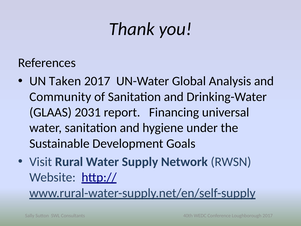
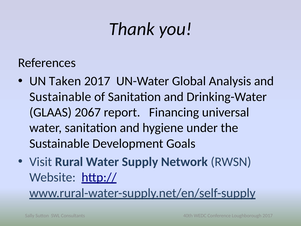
Community at (60, 97): Community -> Sustainable
2031: 2031 -> 2067
